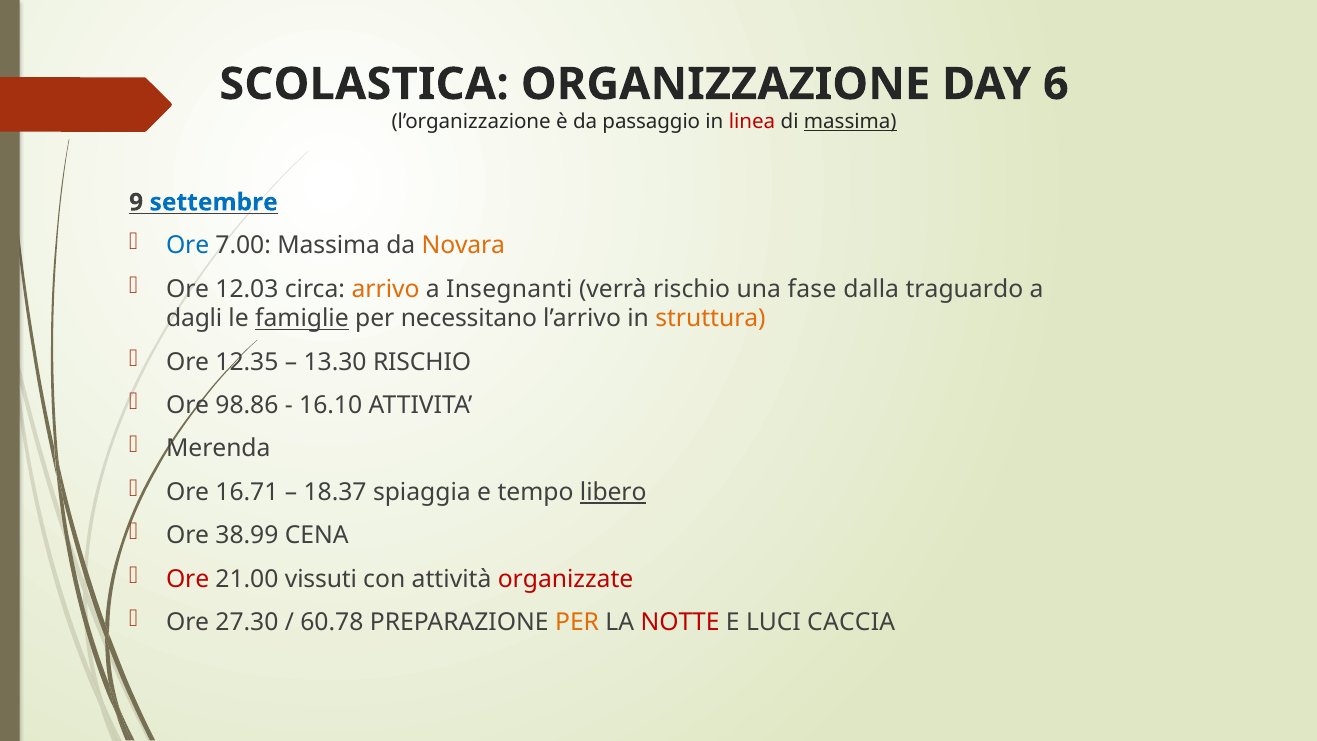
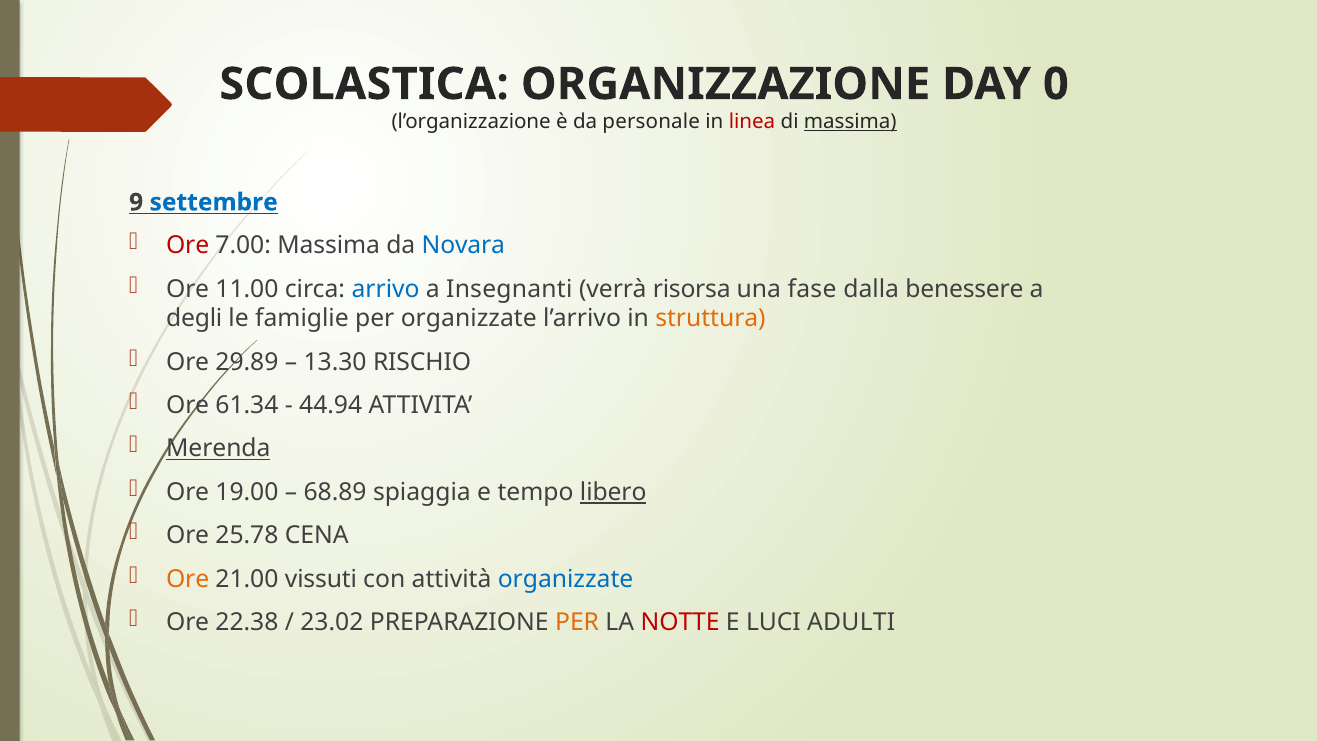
6: 6 -> 0
passaggio: passaggio -> personale
Ore at (188, 246) colour: blue -> red
Novara colour: orange -> blue
12.03: 12.03 -> 11.00
arrivo colour: orange -> blue
verrà rischio: rischio -> risorsa
traguardo: traguardo -> benessere
dagli: dagli -> degli
famiglie underline: present -> none
per necessitano: necessitano -> organizzate
12.35: 12.35 -> 29.89
98.86: 98.86 -> 61.34
16.10: 16.10 -> 44.94
Merenda underline: none -> present
16.71: 16.71 -> 19.00
18.37: 18.37 -> 68.89
38.99: 38.99 -> 25.78
Ore at (188, 579) colour: red -> orange
organizzate at (566, 579) colour: red -> blue
27.30: 27.30 -> 22.38
60.78: 60.78 -> 23.02
CACCIA: CACCIA -> ADULTI
